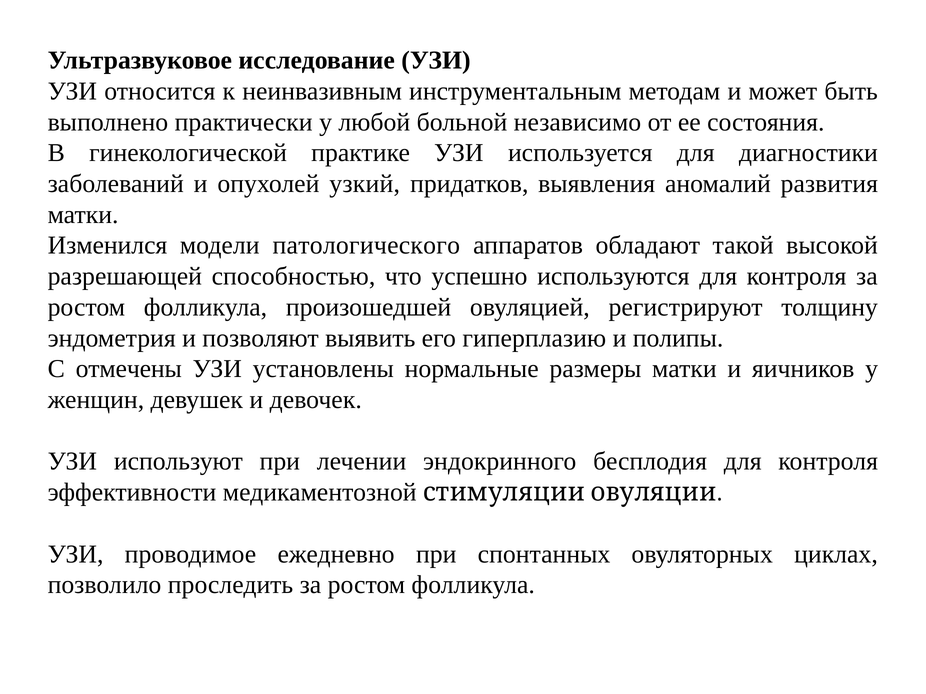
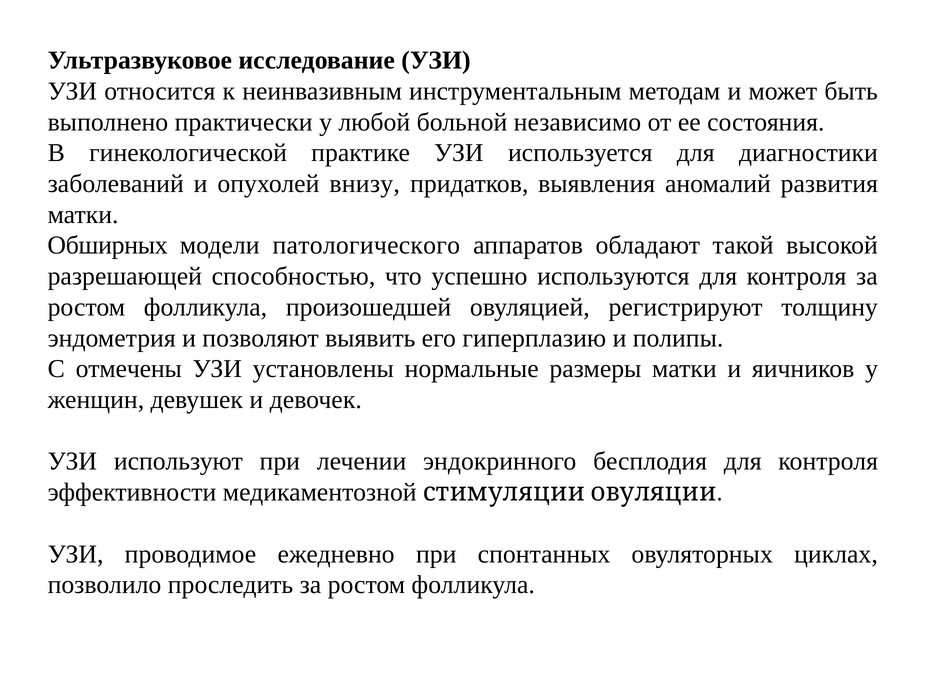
узкий: узкий -> внизу
Изменился: Изменился -> Обширных
